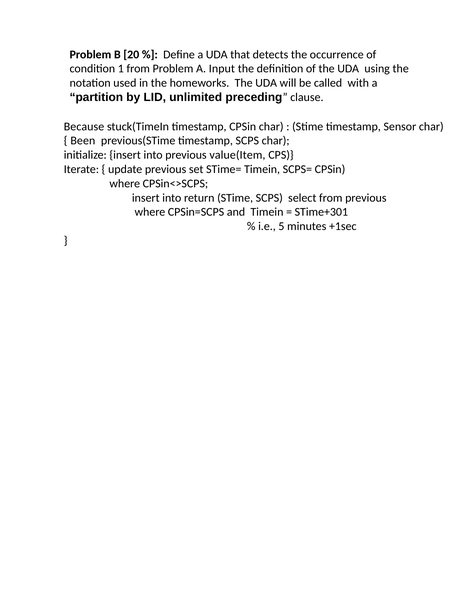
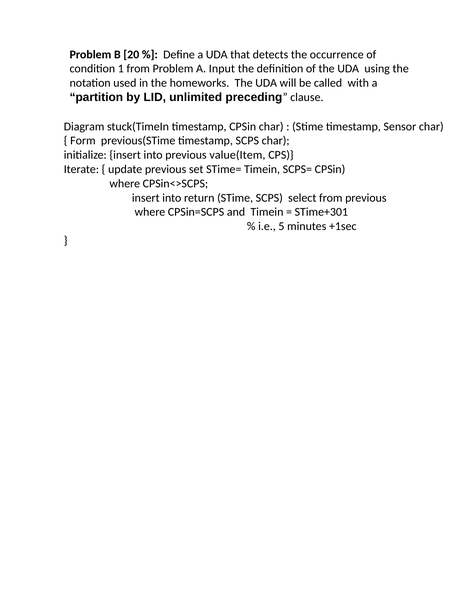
Because: Because -> Diagram
Been: Been -> Form
